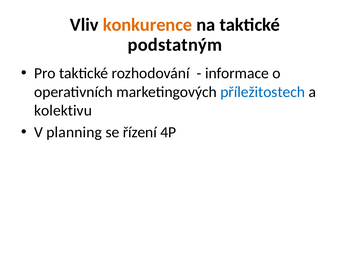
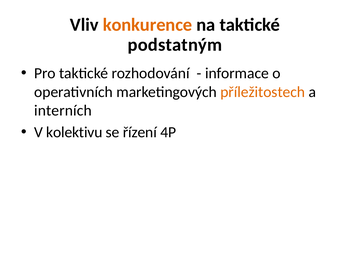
příležitostech colour: blue -> orange
kolektivu: kolektivu -> interních
planning: planning -> kolektivu
